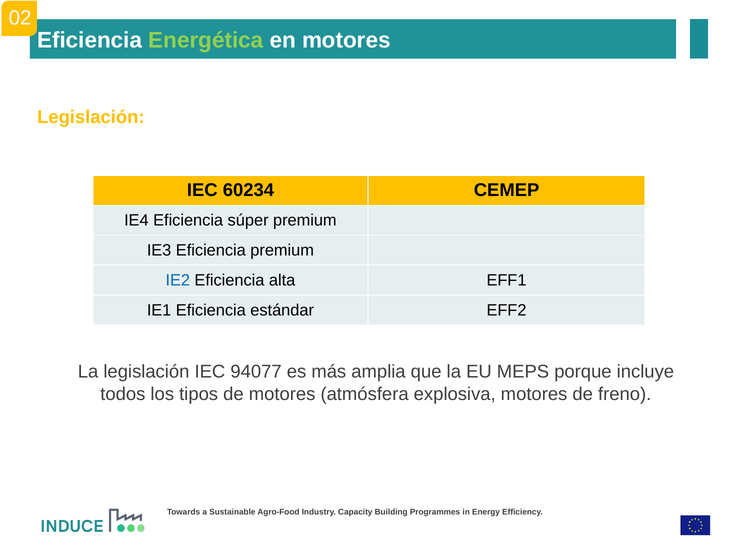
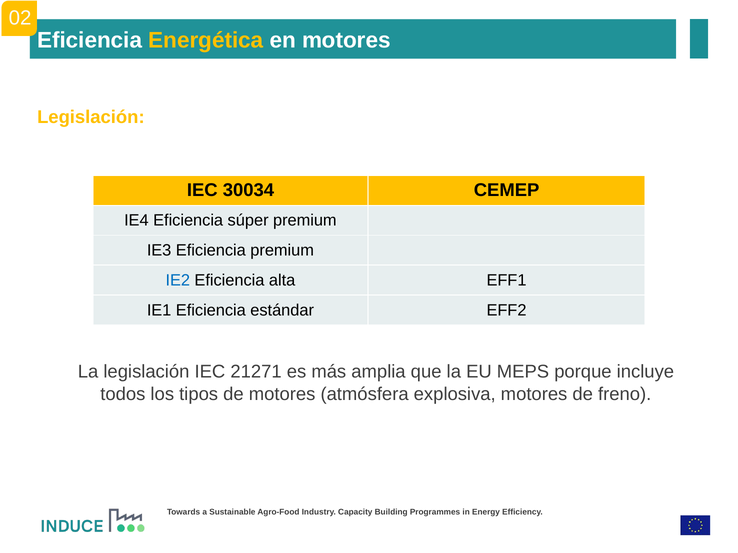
Energética colour: light green -> yellow
60234: 60234 -> 30034
94077: 94077 -> 21271
